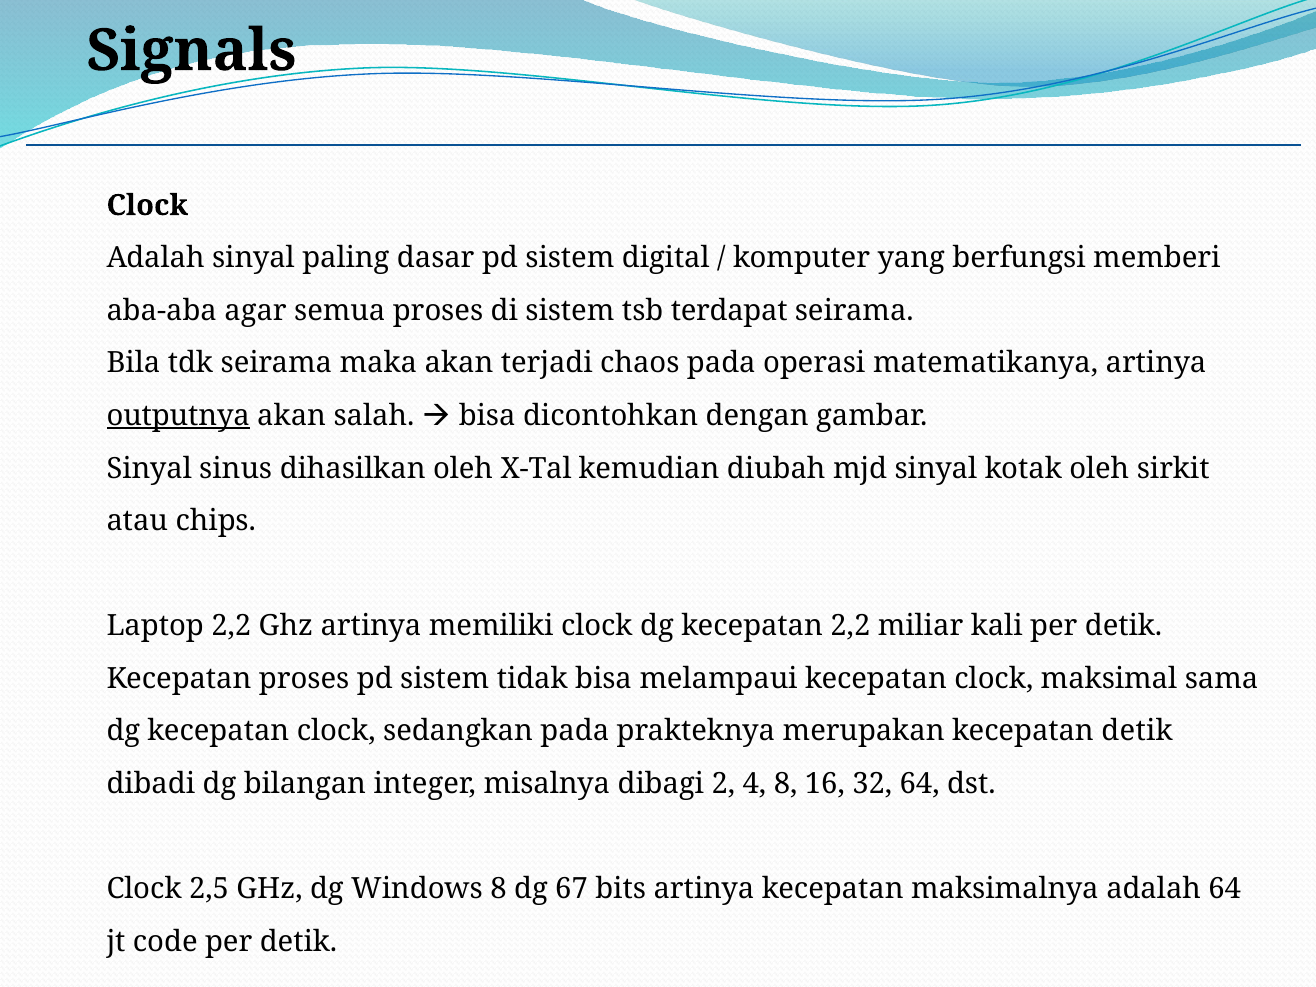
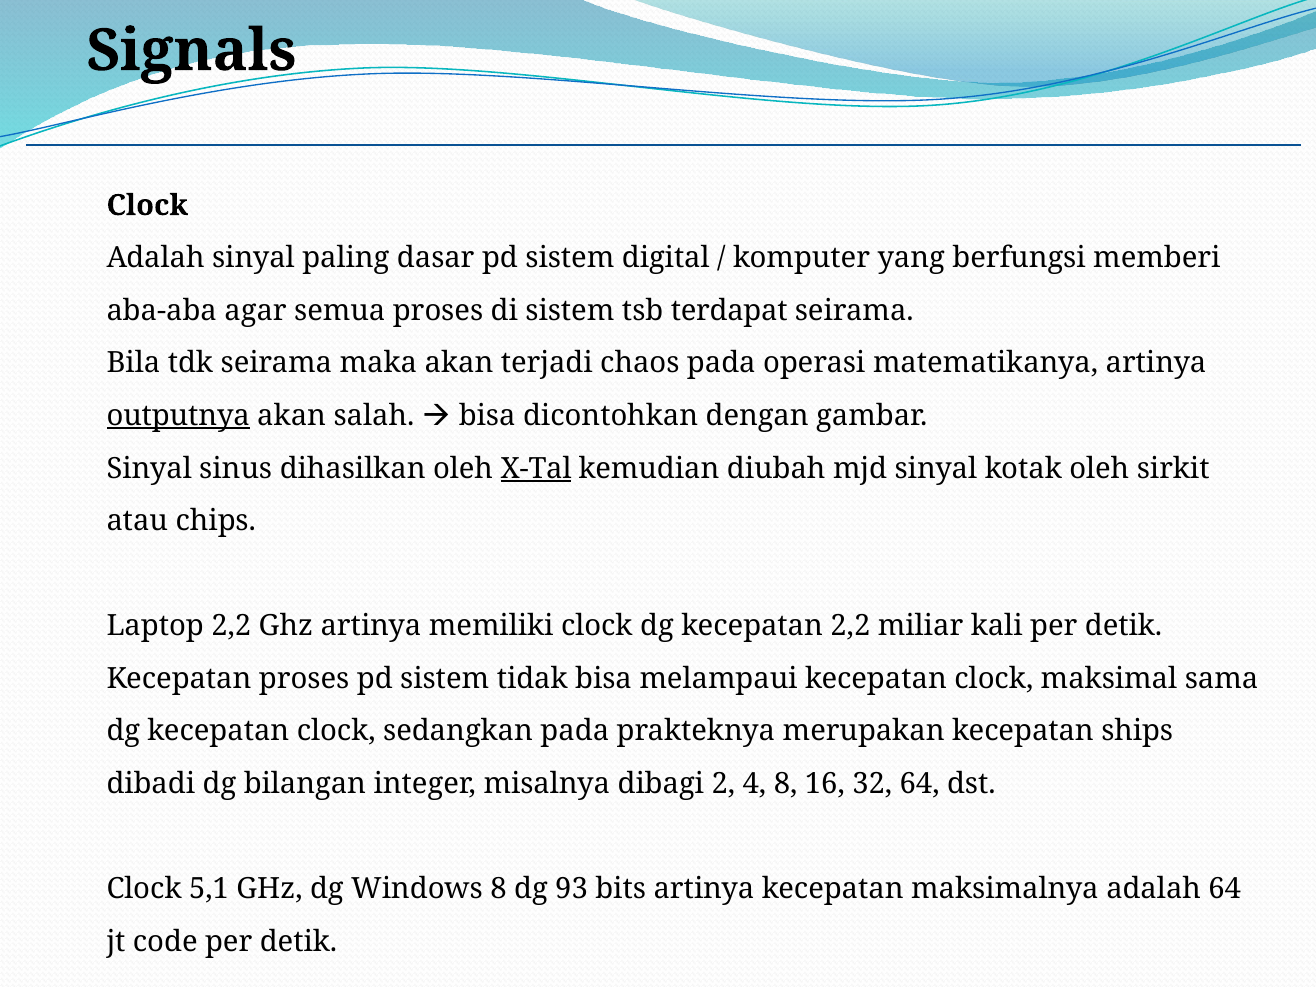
X-Tal underline: none -> present
kecepatan detik: detik -> ships
2,5: 2,5 -> 5,1
67: 67 -> 93
